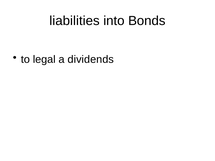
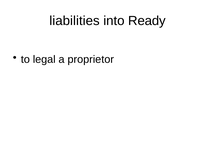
Bonds: Bonds -> Ready
dividends: dividends -> proprietor
